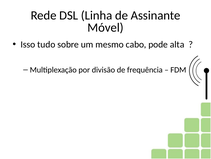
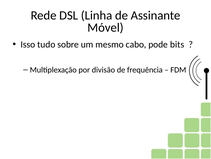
alta: alta -> bits
